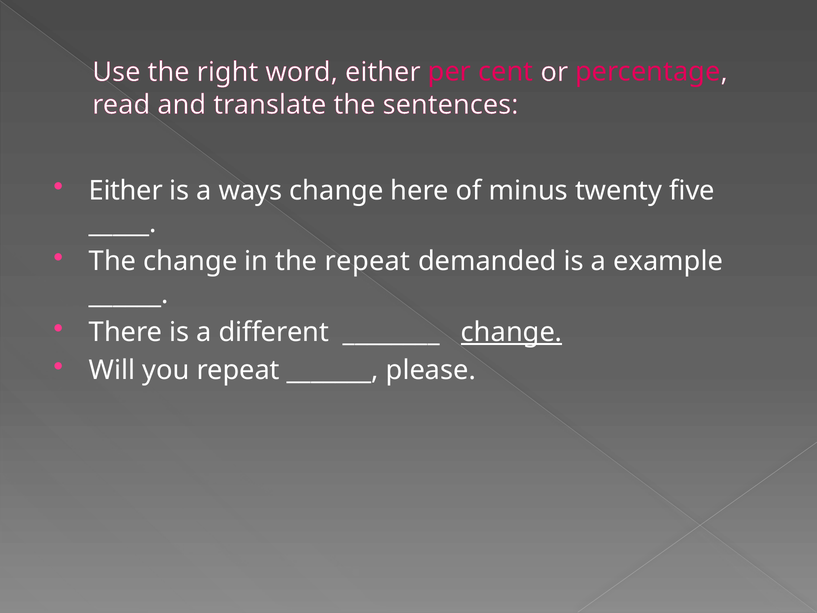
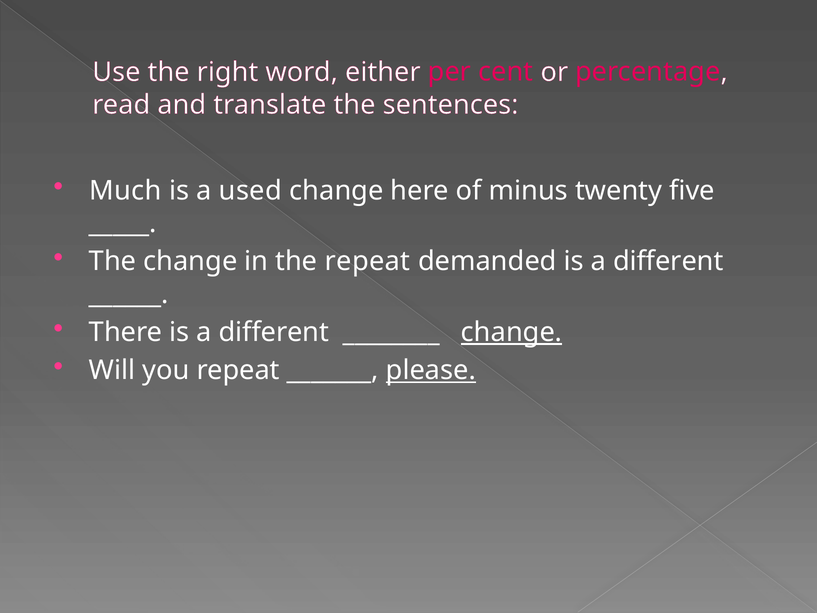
Either at (126, 190): Either -> Much
ways: ways -> used
demanded is a example: example -> different
please underline: none -> present
